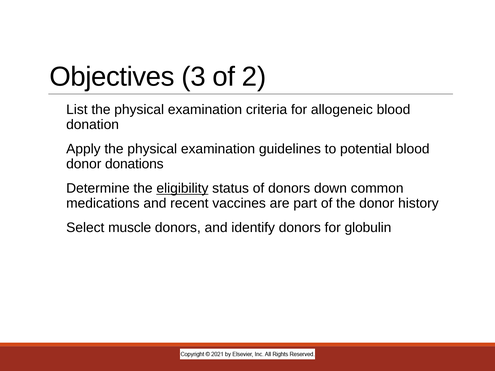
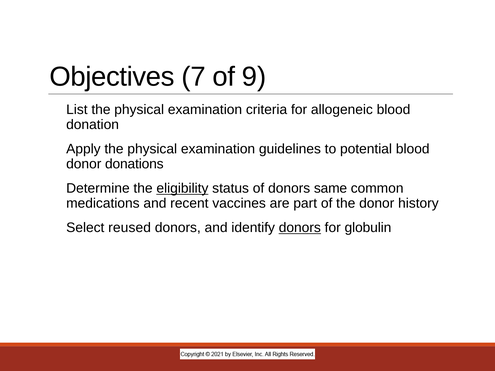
3: 3 -> 7
2: 2 -> 9
down: down -> same
muscle: muscle -> reused
donors at (300, 228) underline: none -> present
